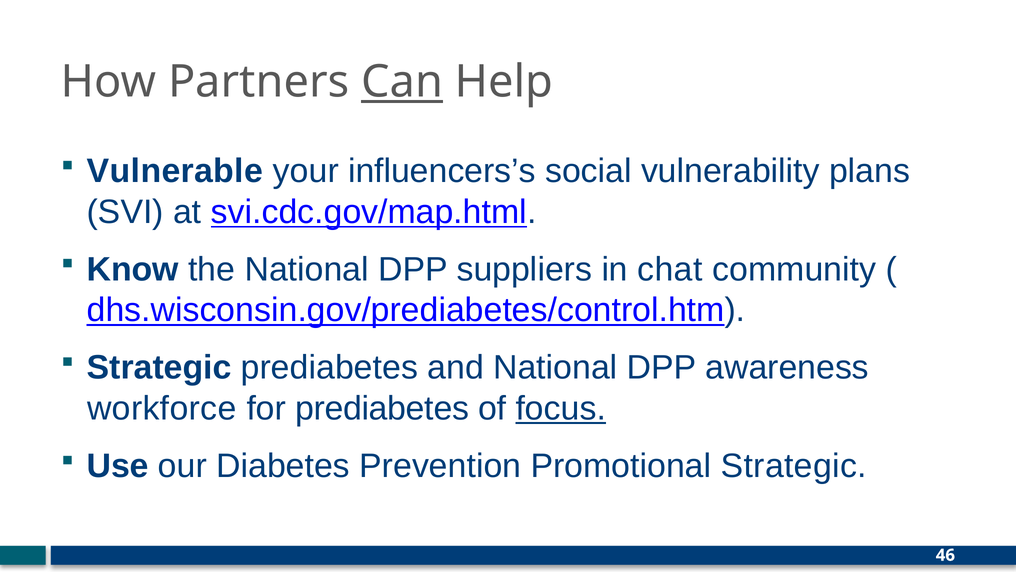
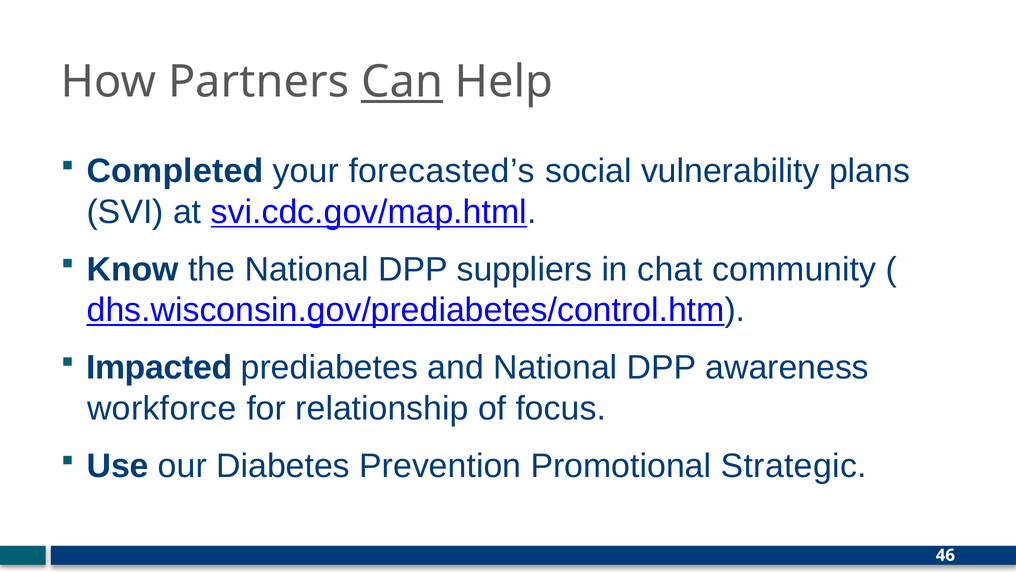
Vulnerable: Vulnerable -> Completed
influencers’s: influencers’s -> forecasted’s
Strategic at (159, 367): Strategic -> Impacted
for prediabetes: prediabetes -> relationship
focus underline: present -> none
